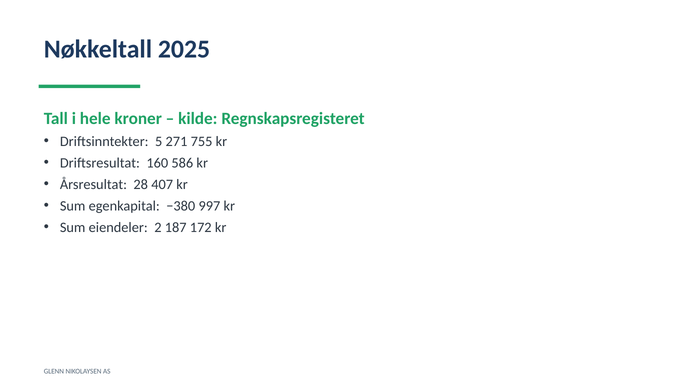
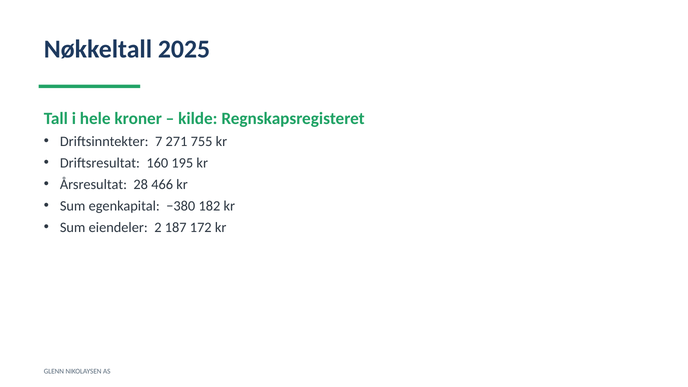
5: 5 -> 7
586: 586 -> 195
407: 407 -> 466
997: 997 -> 182
